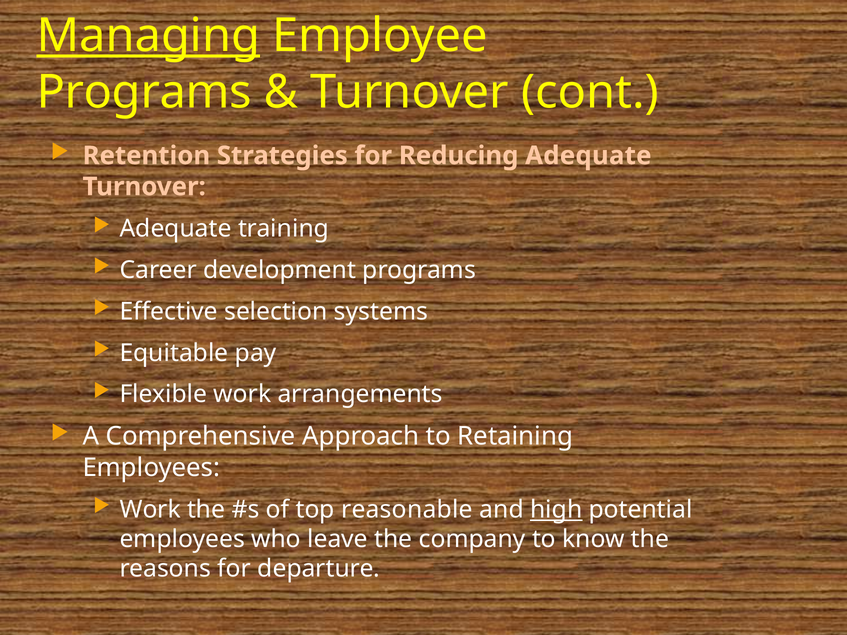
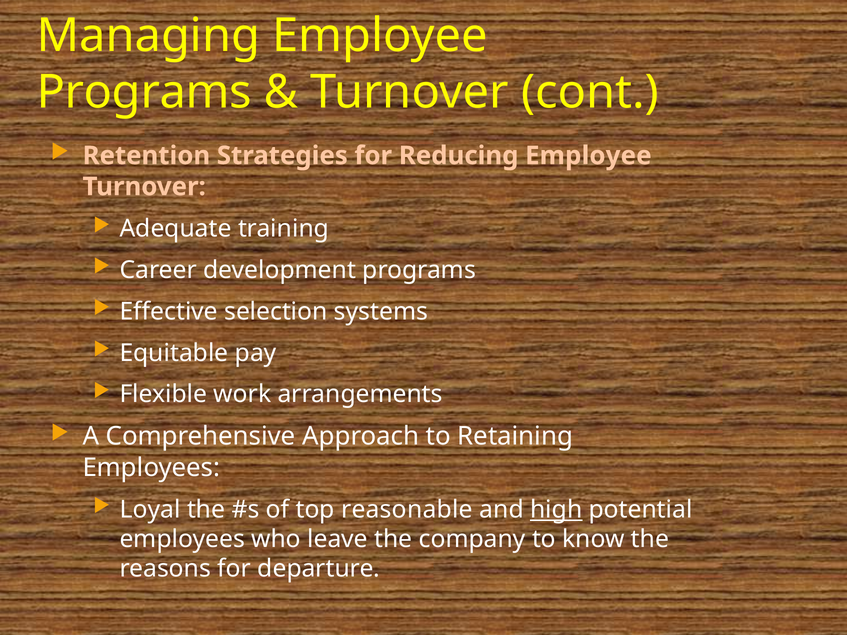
Managing underline: present -> none
Reducing Adequate: Adequate -> Employee
Work at (150, 510): Work -> Loyal
